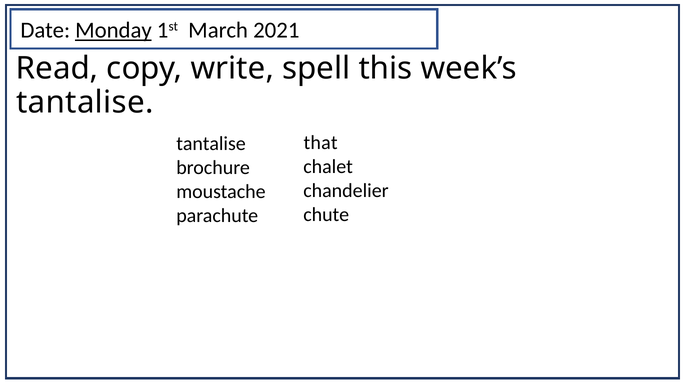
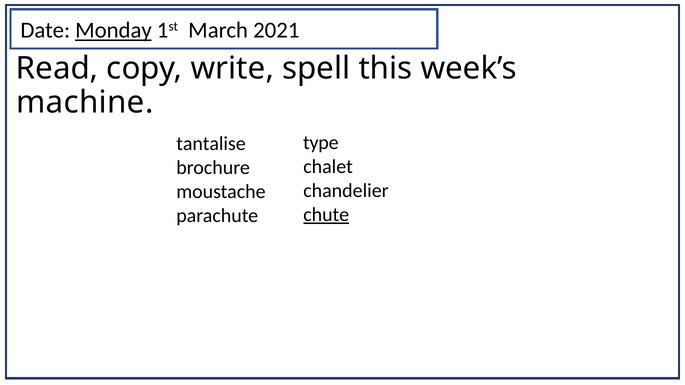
tantalise at (85, 103): tantalise -> machine
that: that -> type
chute underline: none -> present
